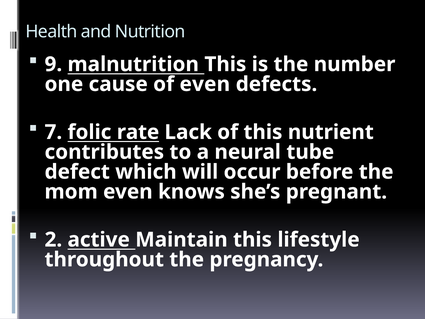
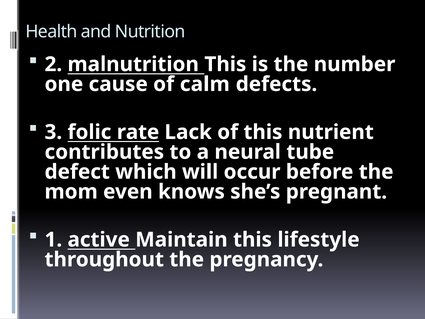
9: 9 -> 2
of even: even -> calm
7: 7 -> 3
2: 2 -> 1
